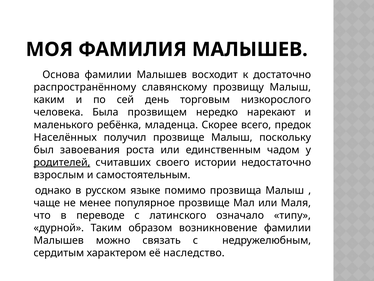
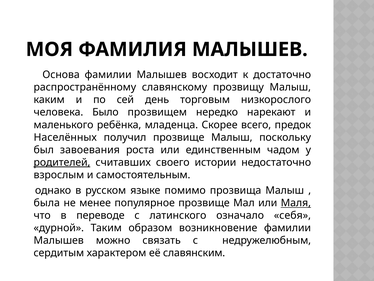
Была: Была -> Было
чаще: чаще -> была
Маля underline: none -> present
типу: типу -> себя
наследство: наследство -> славянским
